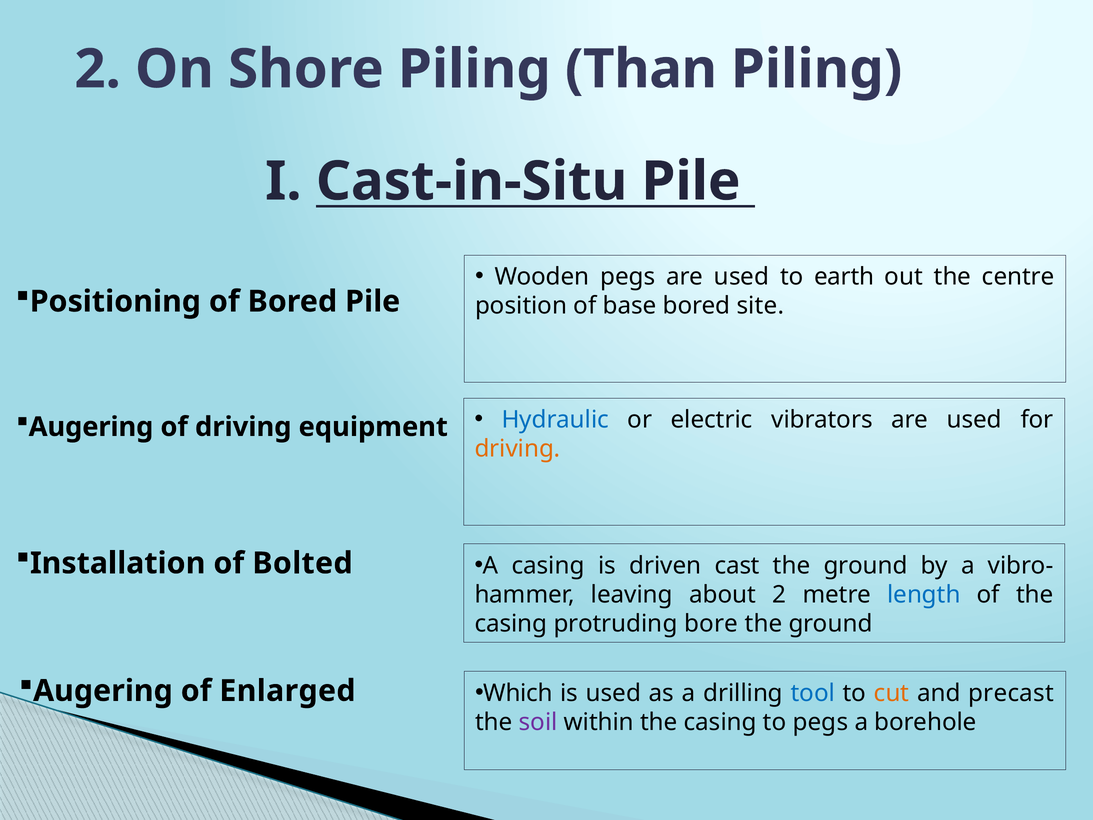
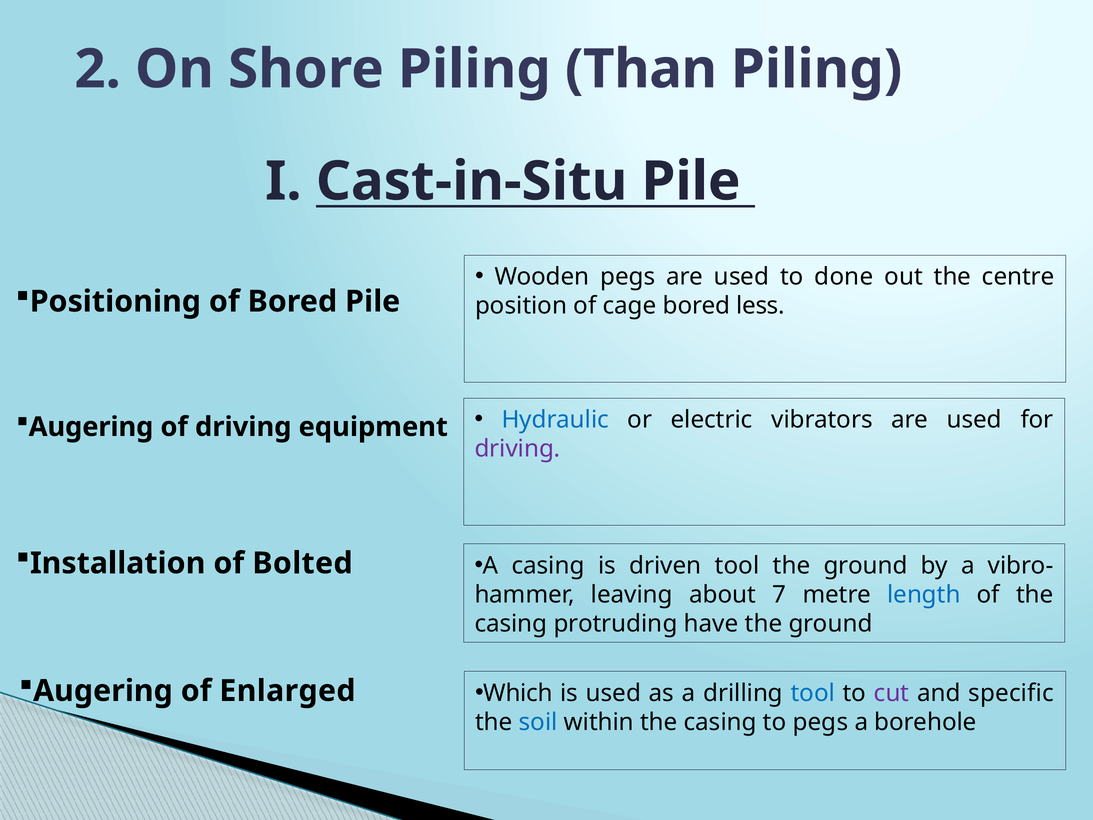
earth: earth -> done
base: base -> cage
site: site -> less
driving at (517, 449) colour: orange -> purple
driven cast: cast -> tool
about 2: 2 -> 7
bore: bore -> have
cut colour: orange -> purple
precast: precast -> specific
soil colour: purple -> blue
